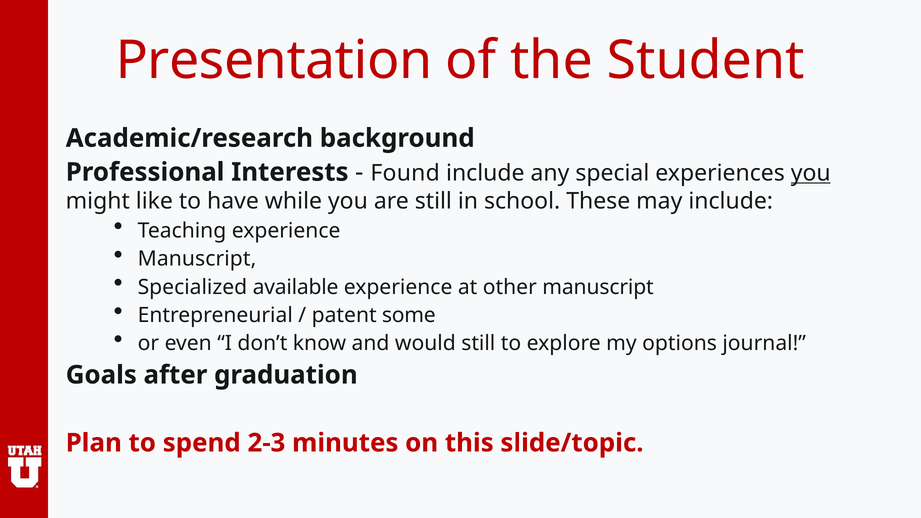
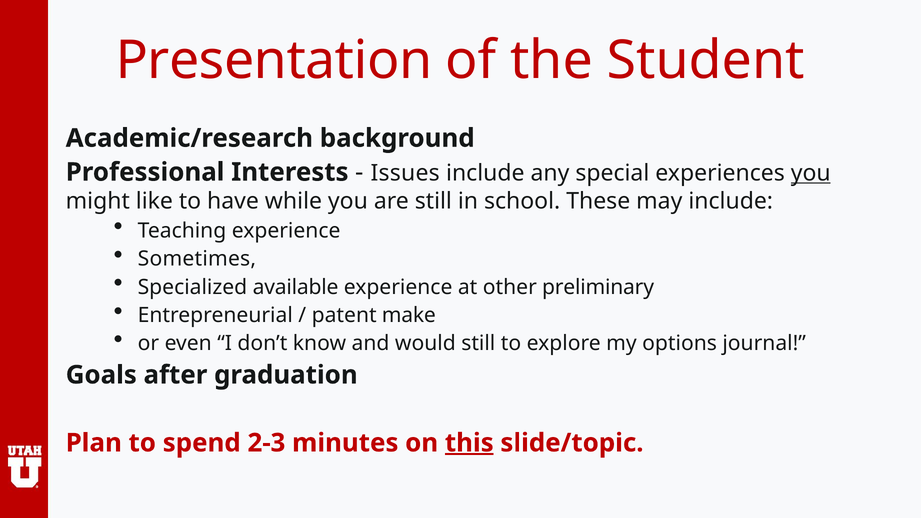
Found: Found -> Issues
Manuscript at (197, 259): Manuscript -> Sometimes
other manuscript: manuscript -> preliminary
some: some -> make
this underline: none -> present
